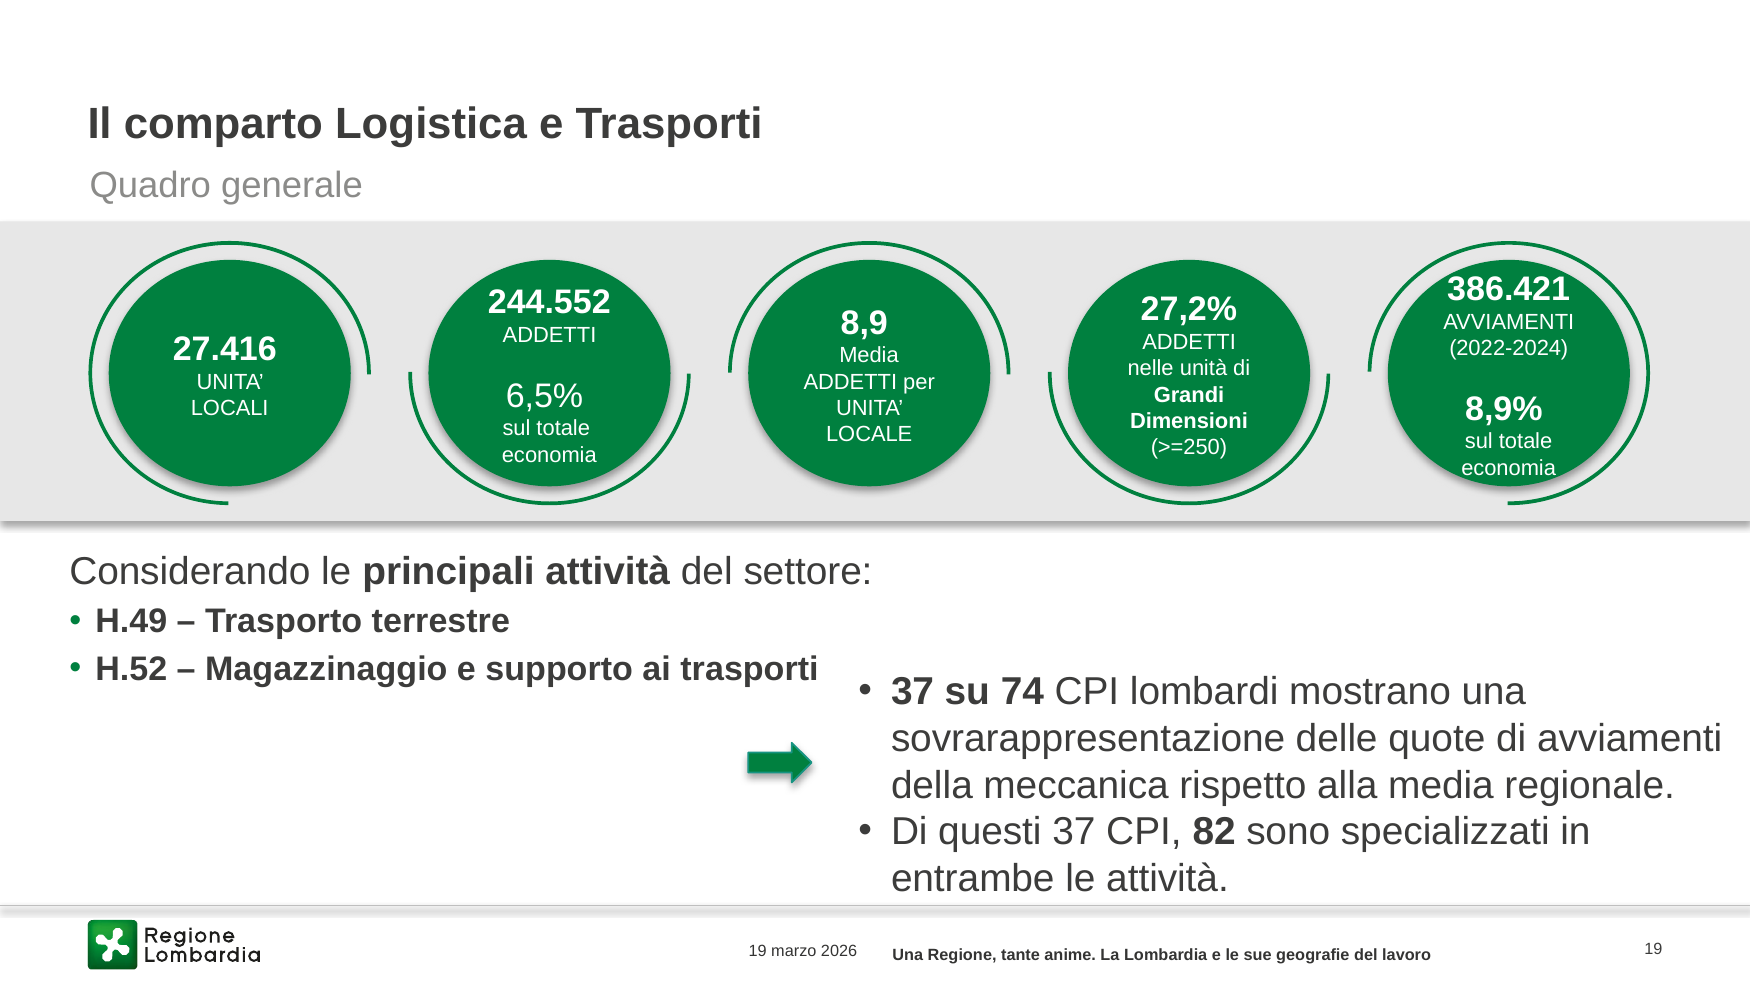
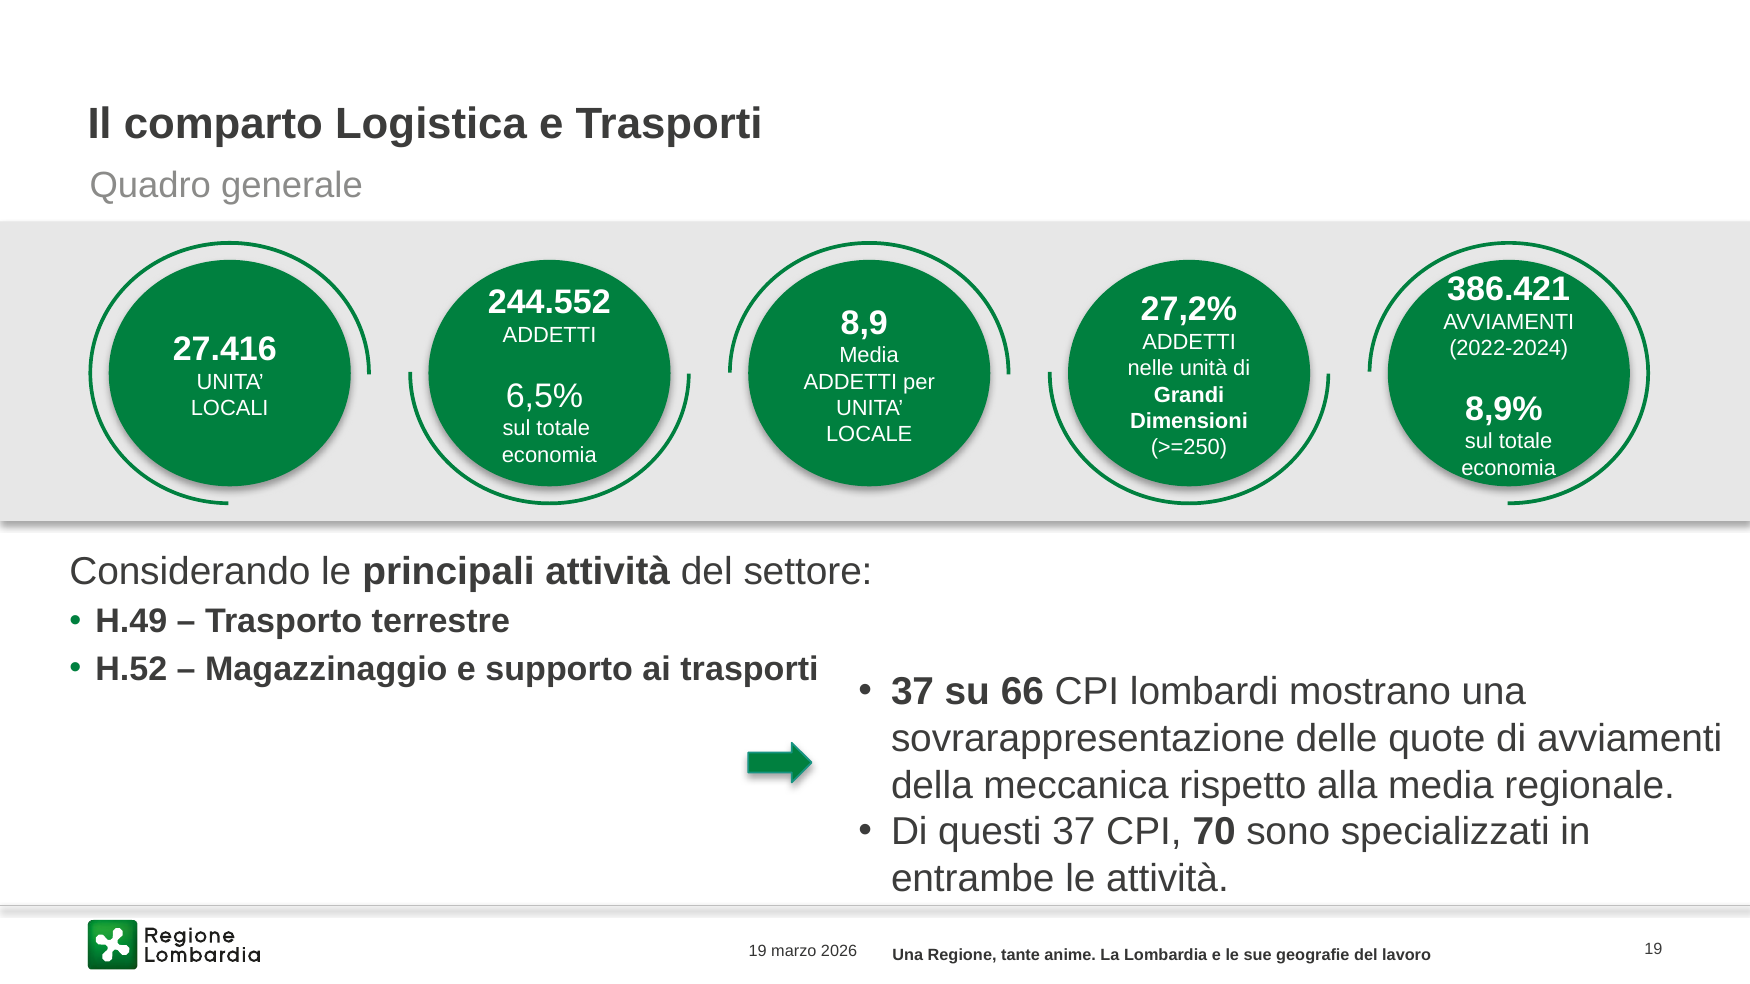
74: 74 -> 66
82: 82 -> 70
